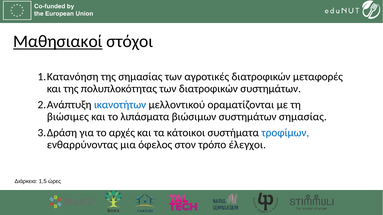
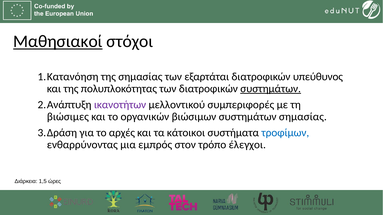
αγροτικές: αγροτικές -> εξαρτάται
μεταφορές: μεταφορές -> υπεύθυνος
συστημάτων at (271, 89) underline: none -> present
ικανοτήτων colour: blue -> purple
οραματίζονται: οραματίζονται -> συμπεριφορές
λιπάσματα: λιπάσματα -> οργανικών
όφελος: όφελος -> εμπρός
